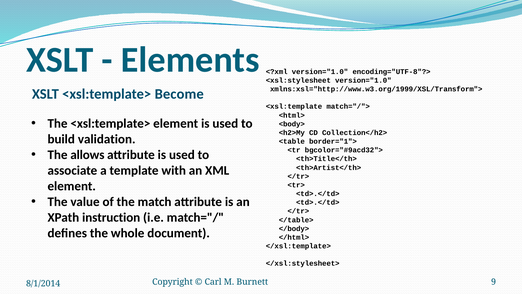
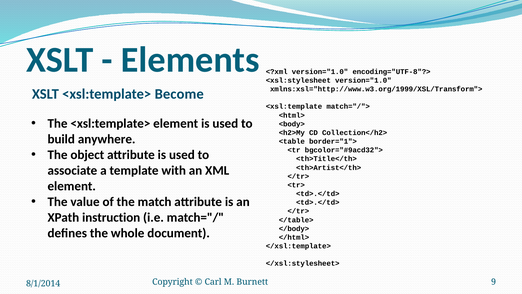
validation: validation -> anywhere
allows: allows -> object
